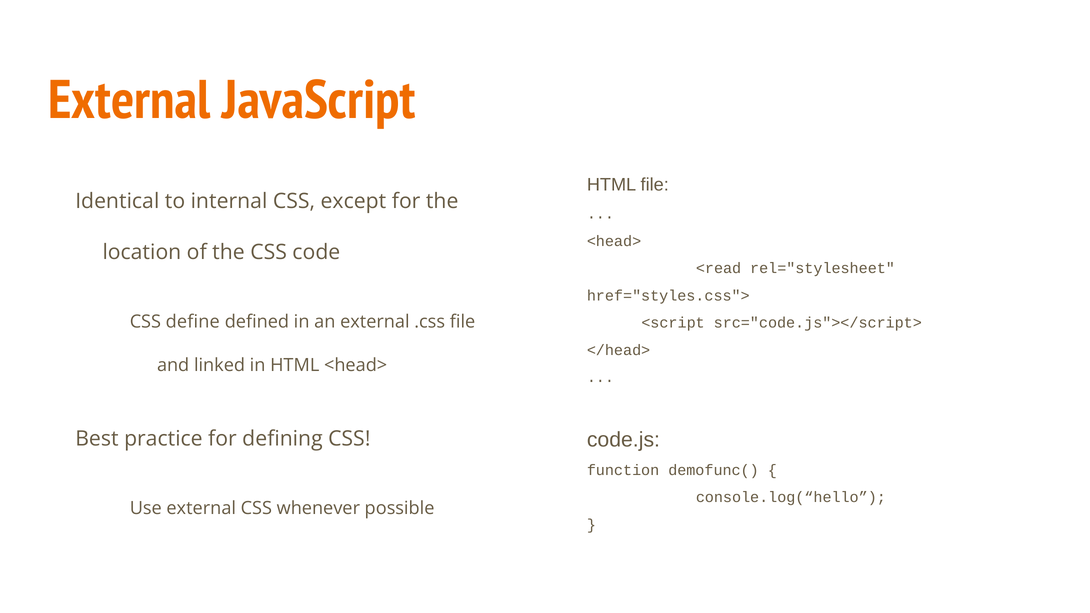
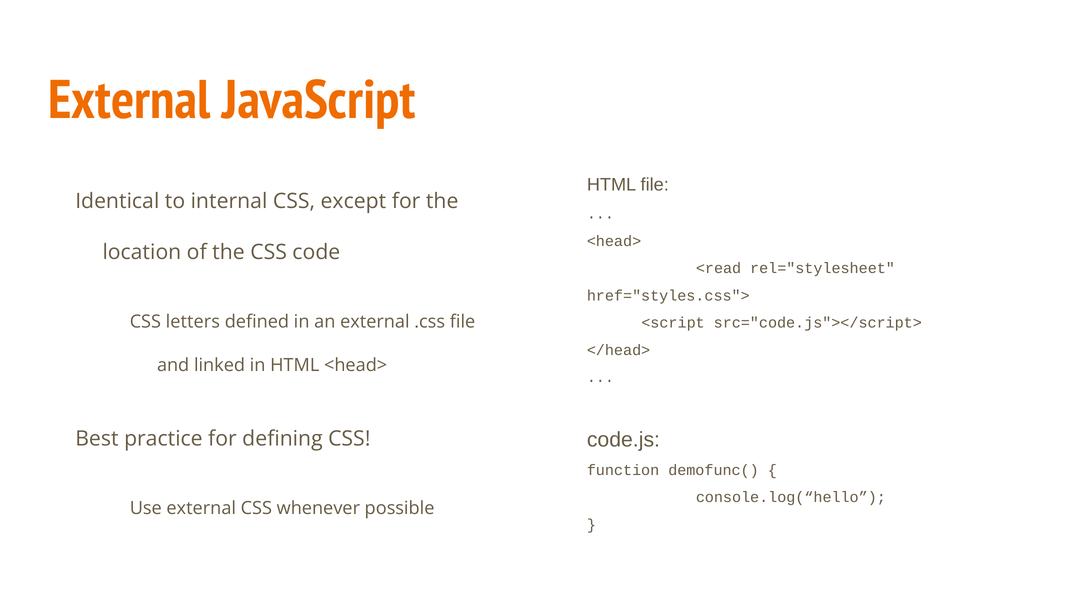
define: define -> letters
